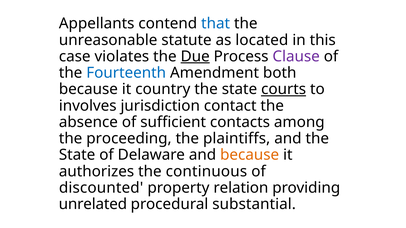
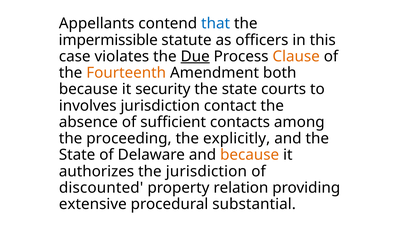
unreasonable: unreasonable -> impermissible
located: located -> officers
Clause colour: purple -> orange
Fourteenth colour: blue -> orange
country: country -> security
courts underline: present -> none
plaintiffs: plaintiffs -> explicitly
the continuous: continuous -> jurisdiction
unrelated: unrelated -> extensive
